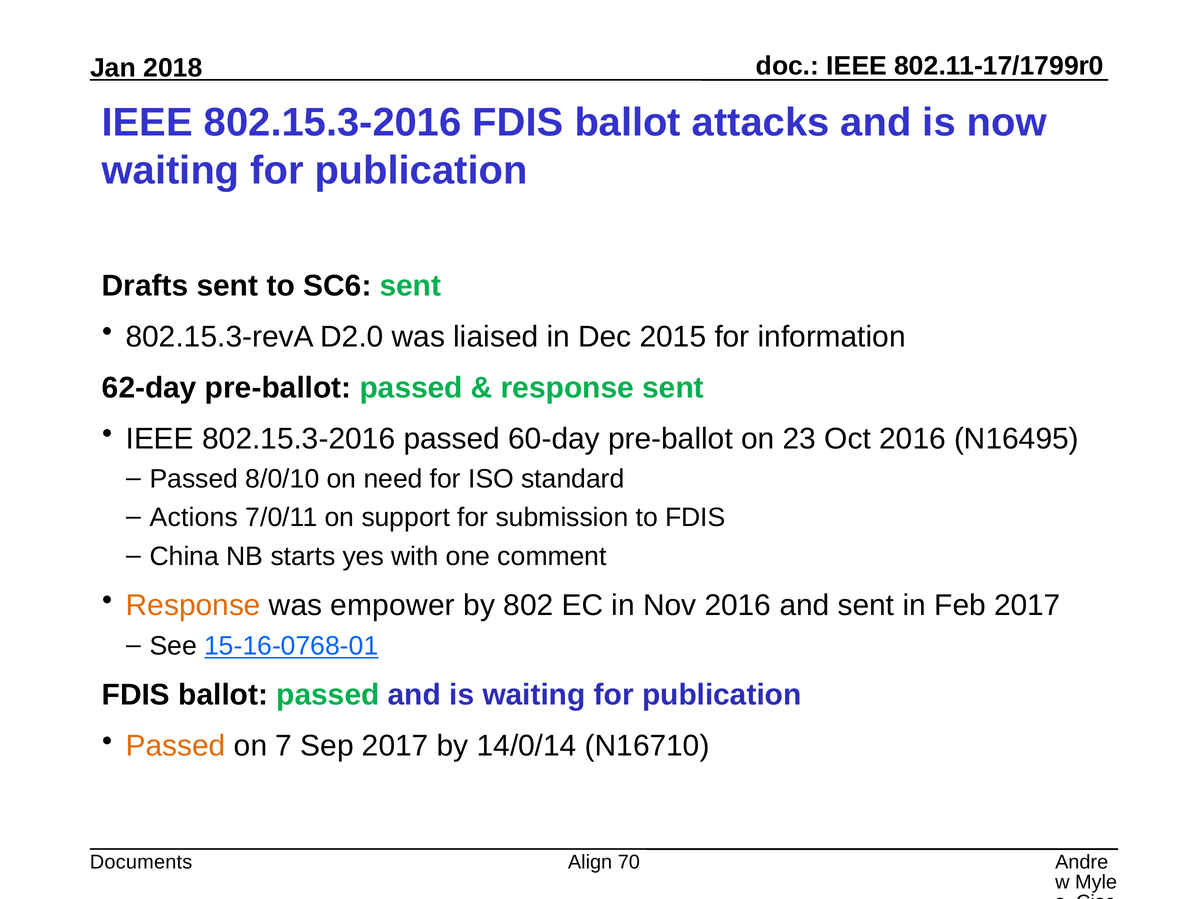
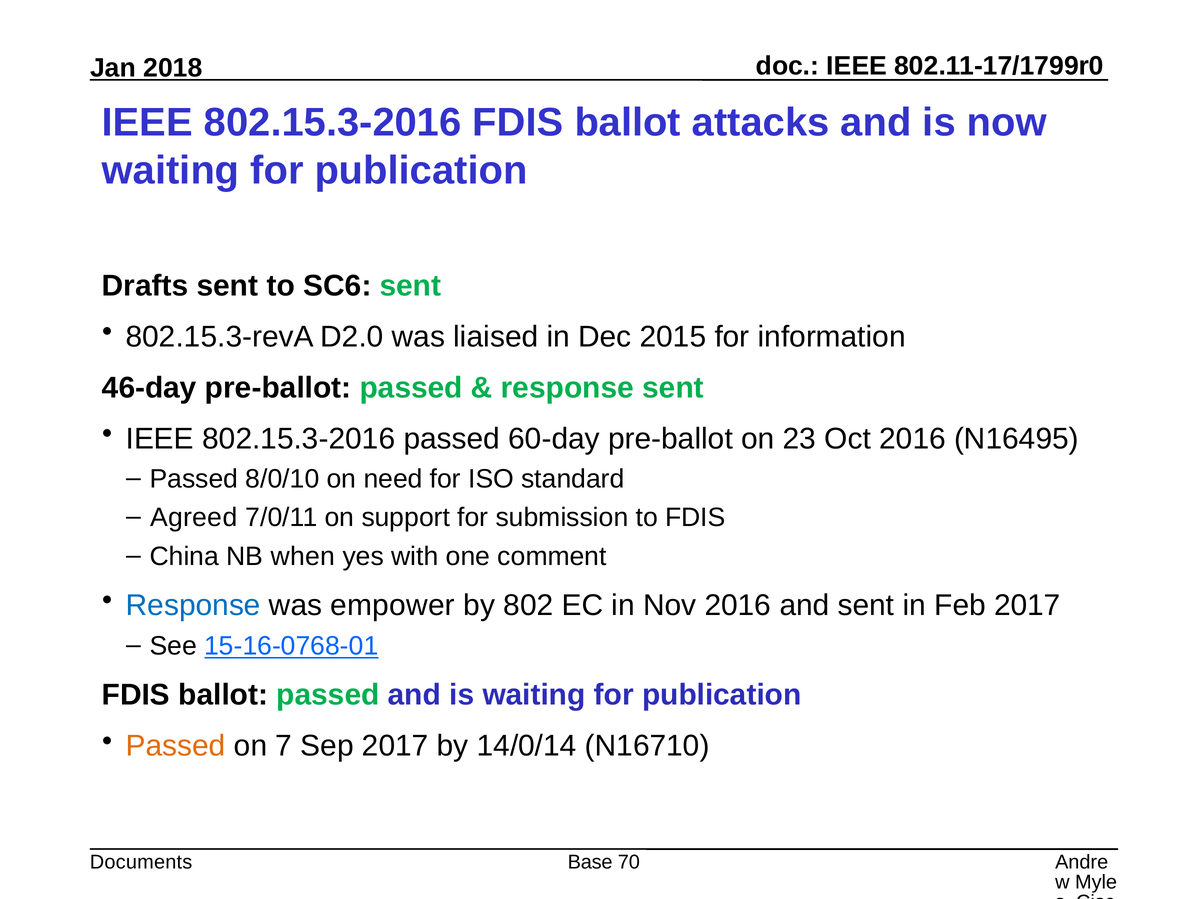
62-day: 62-day -> 46-day
Actions: Actions -> Agreed
starts: starts -> when
Response at (193, 605) colour: orange -> blue
Align: Align -> Base
